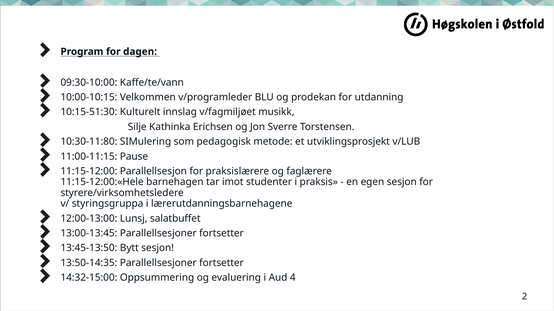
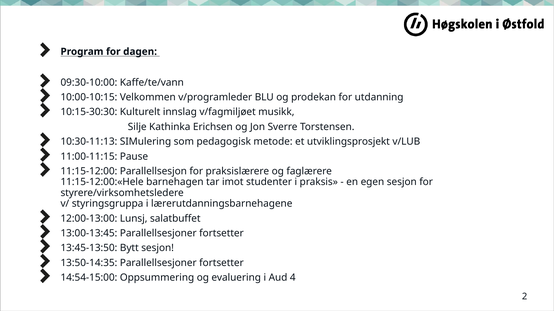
10:15-51:30: 10:15-51:30 -> 10:15-30:30
10:30-11:80: 10:30-11:80 -> 10:30-11:13
14:32-15:00: 14:32-15:00 -> 14:54-15:00
